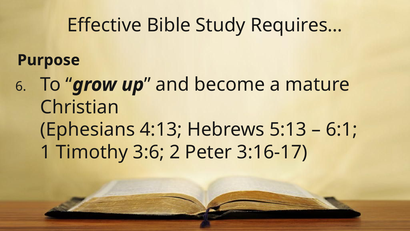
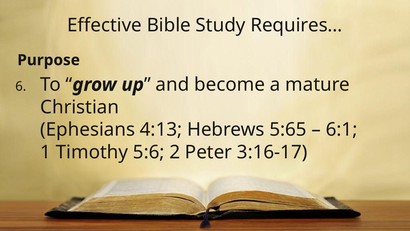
5:13: 5:13 -> 5:65
3:6: 3:6 -> 5:6
